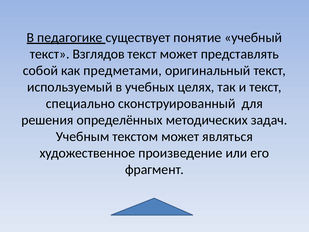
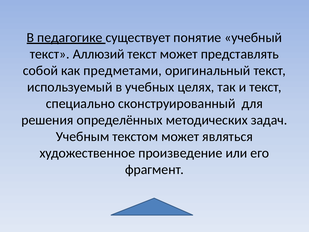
Взглядов: Взглядов -> Аллюзий
